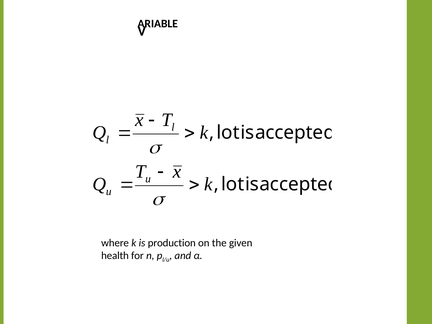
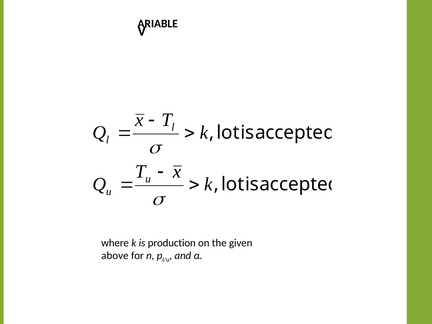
health: health -> above
